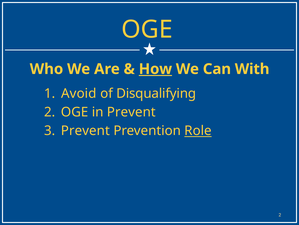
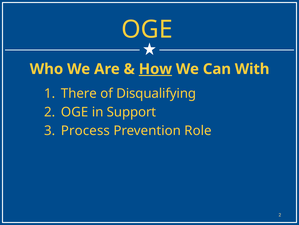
Avoid: Avoid -> There
in Prevent: Prevent -> Support
Prevent at (85, 130): Prevent -> Process
Role underline: present -> none
